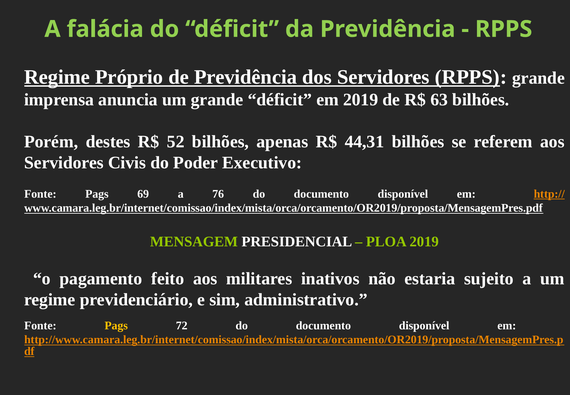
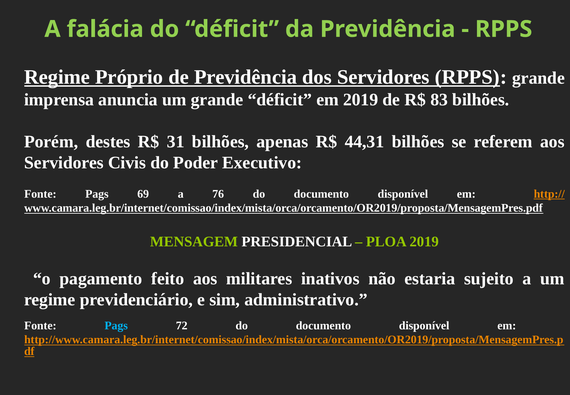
63: 63 -> 83
52: 52 -> 31
Pags at (116, 325) colour: yellow -> light blue
